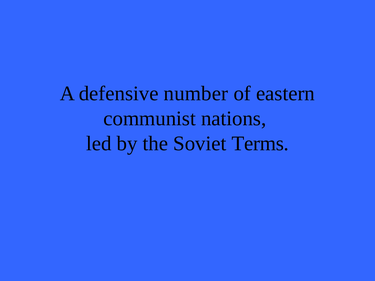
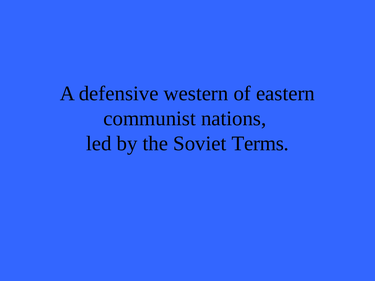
number: number -> western
